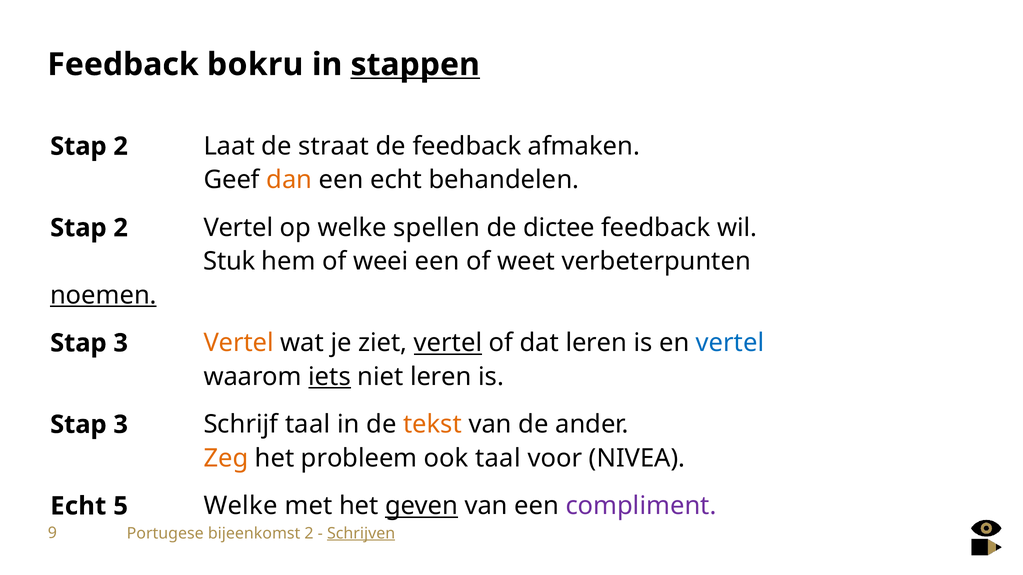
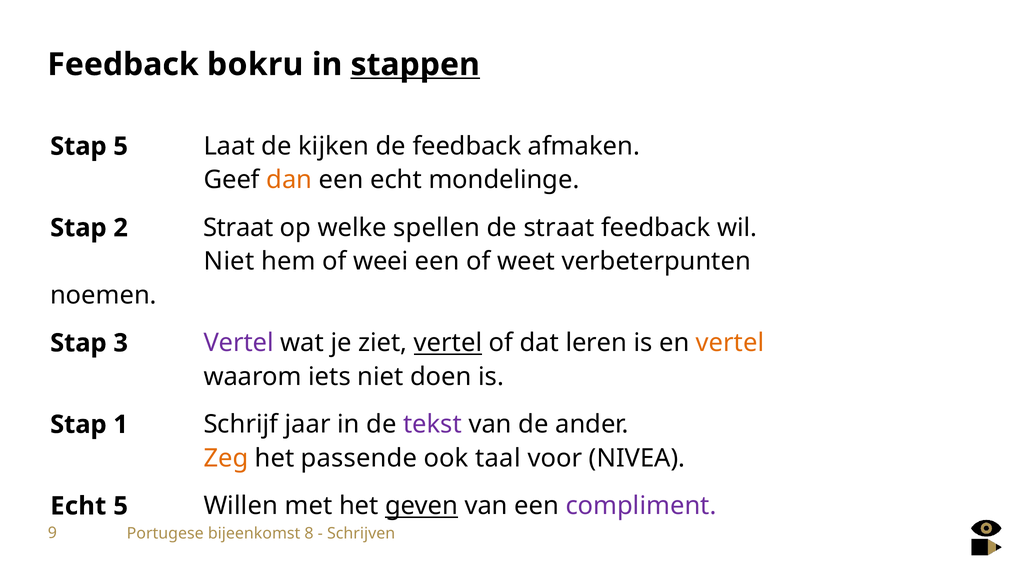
2 at (121, 146): 2 -> 5
straat: straat -> kijken
behandelen: behandelen -> mondelinge
2 Vertel: Vertel -> Straat
de dictee: dictee -> straat
Stuk at (229, 262): Stuk -> Niet
noemen underline: present -> none
Vertel at (239, 343) colour: orange -> purple
vertel at (730, 343) colour: blue -> orange
iets underline: present -> none
niet leren: leren -> doen
3 at (121, 425): 3 -> 1
Schrijf taal: taal -> jaar
tekst colour: orange -> purple
probleem: probleem -> passende
5 Welke: Welke -> Willen
bijeenkomst 2: 2 -> 8
Schrijven underline: present -> none
